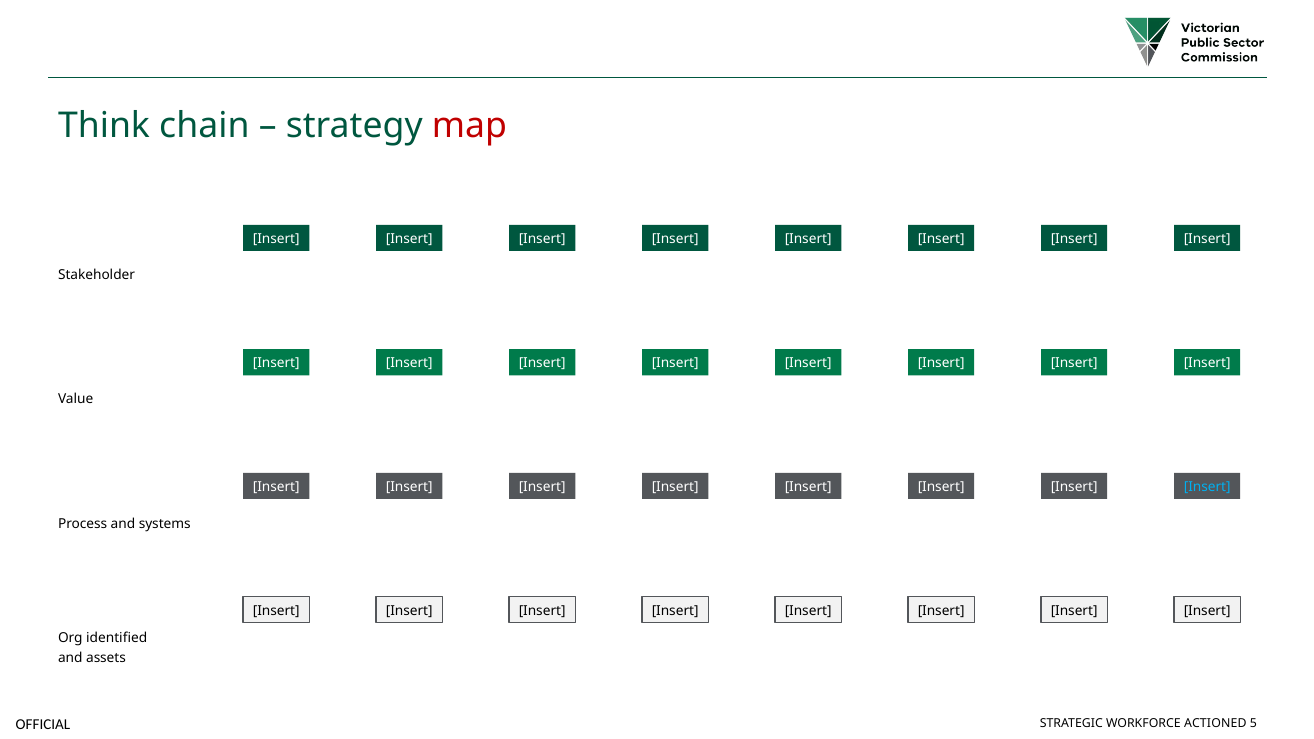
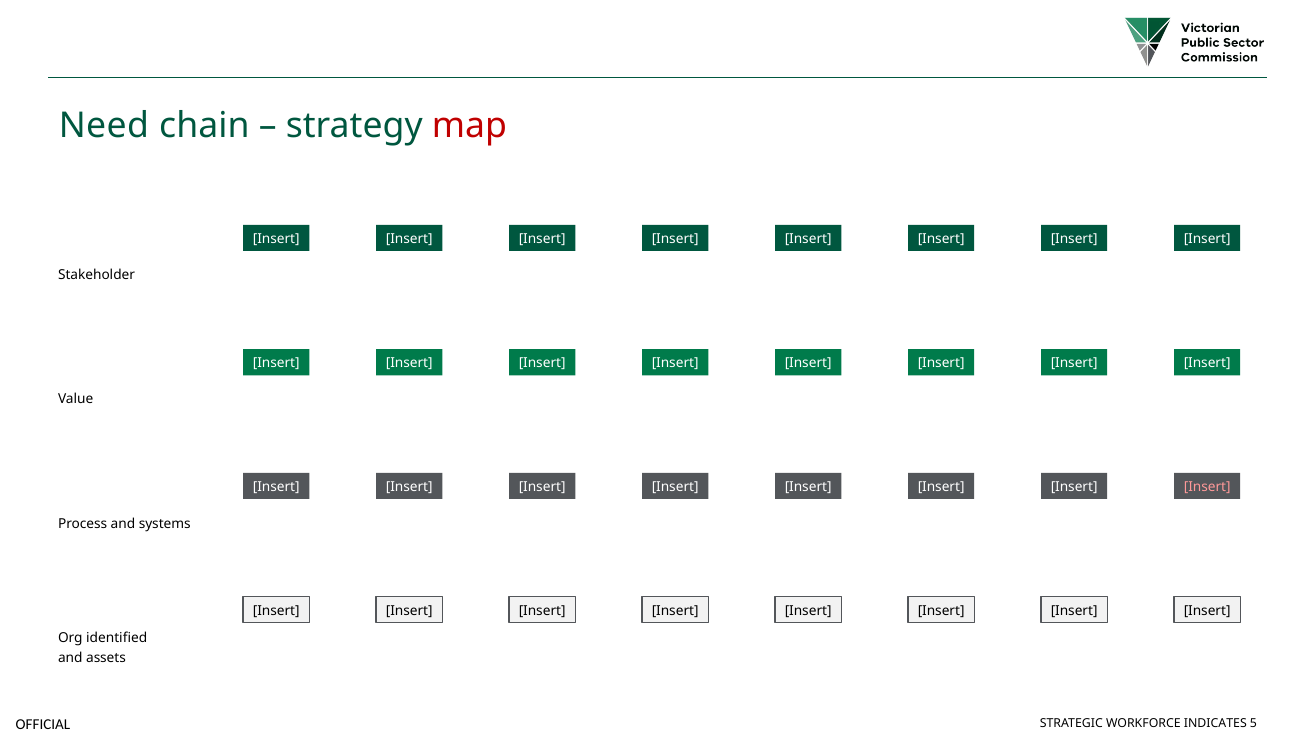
Think: Think -> Need
Insert at (1207, 487) colour: light blue -> pink
ACTIONED: ACTIONED -> INDICATES
